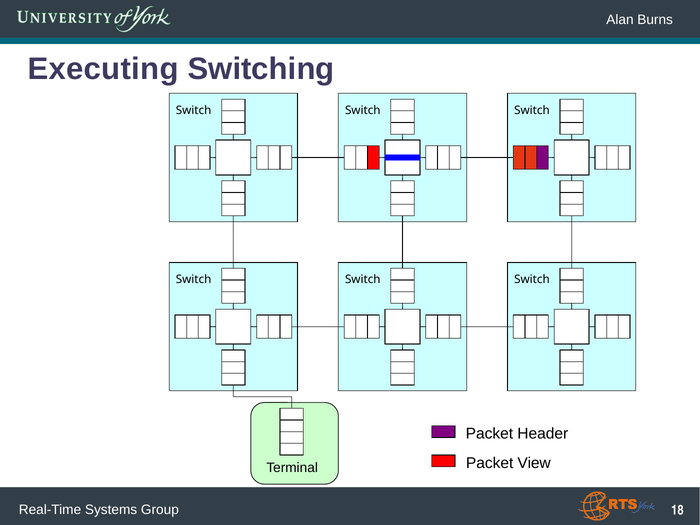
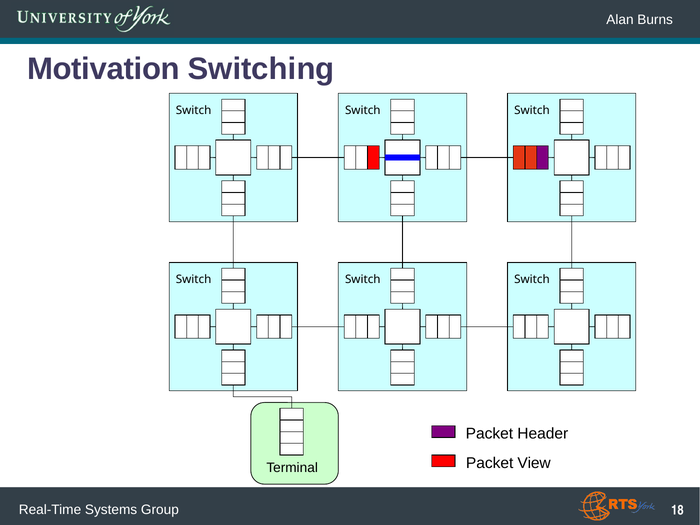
Executing: Executing -> Motivation
